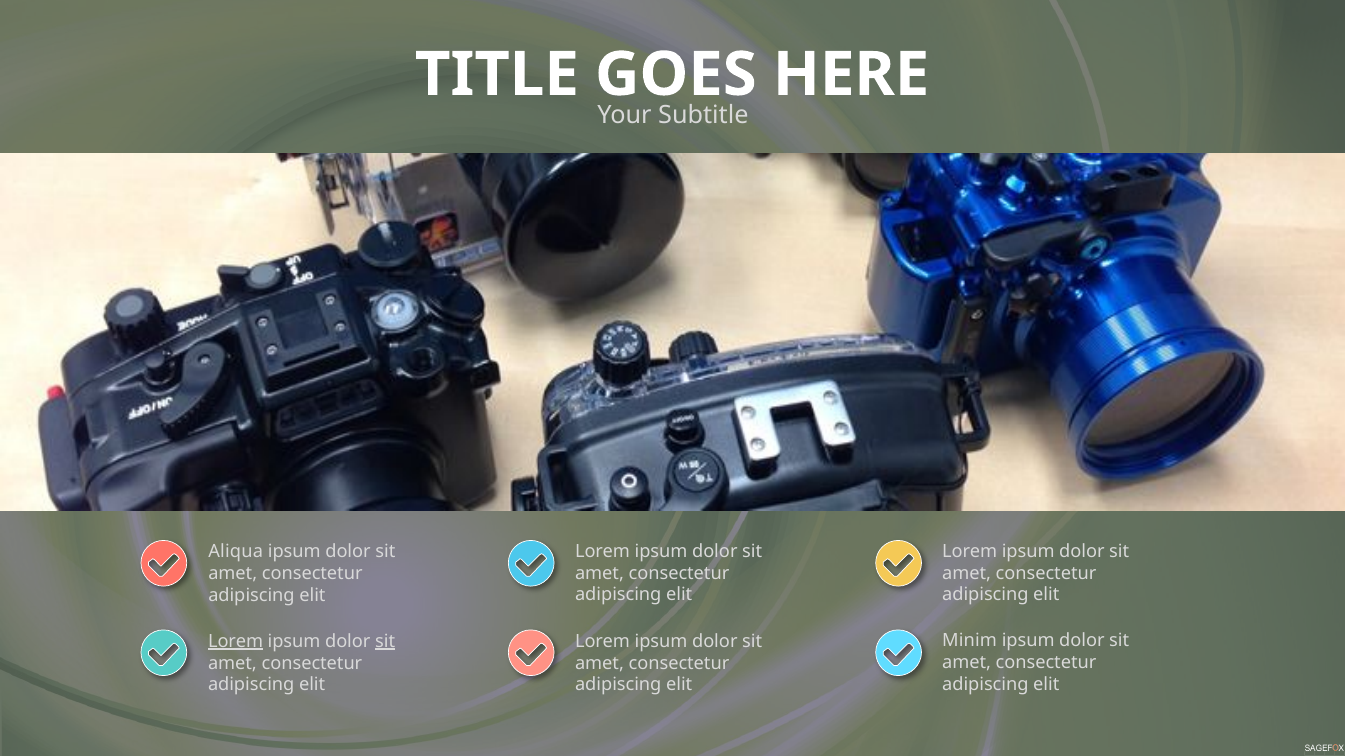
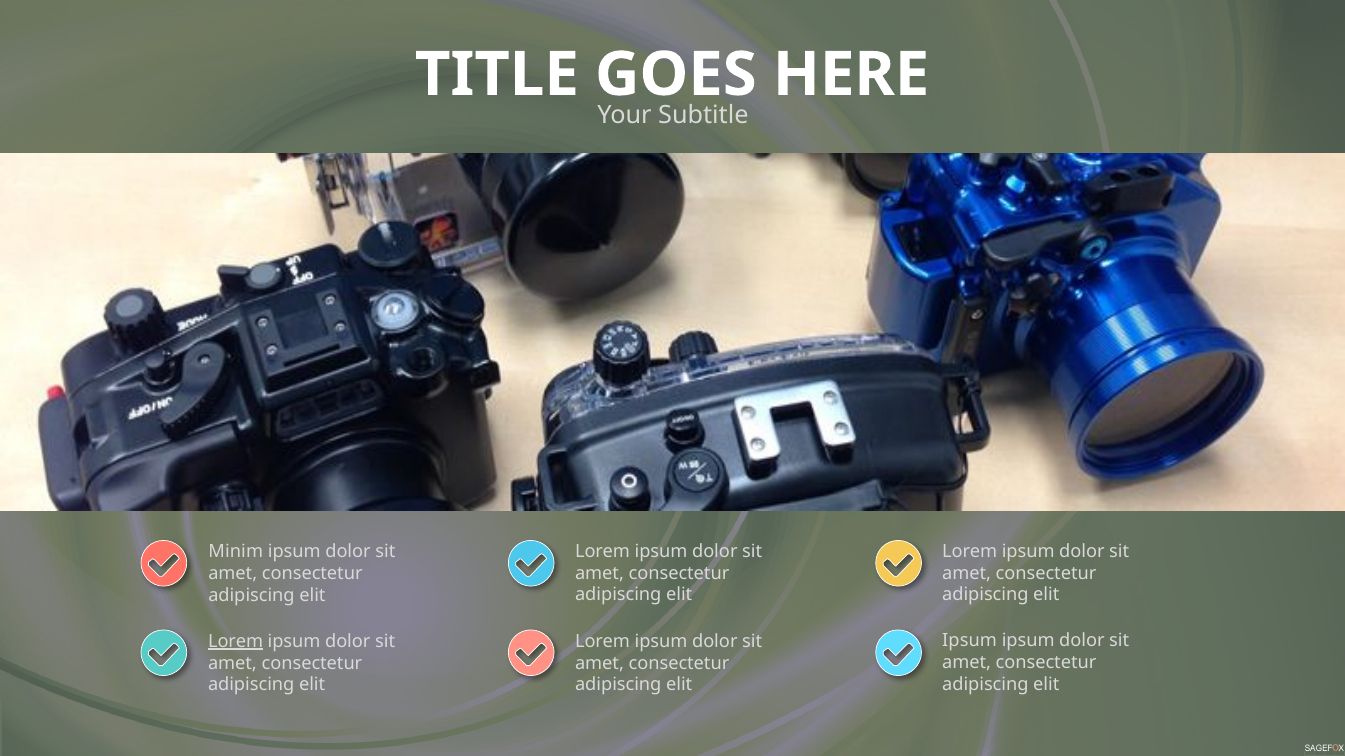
Aliqua: Aliqua -> Minim
Minim at (970, 641): Minim -> Ipsum
sit at (385, 642) underline: present -> none
